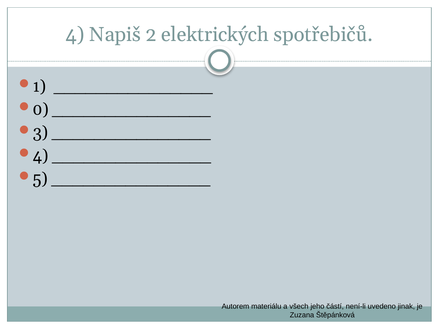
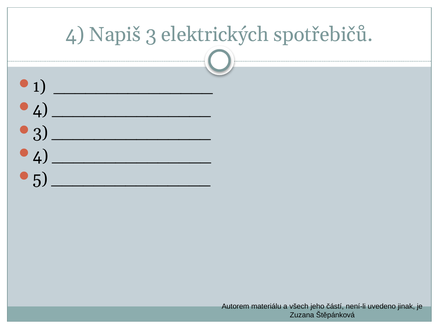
Napiš 2: 2 -> 3
0 at (41, 110): 0 -> 4
